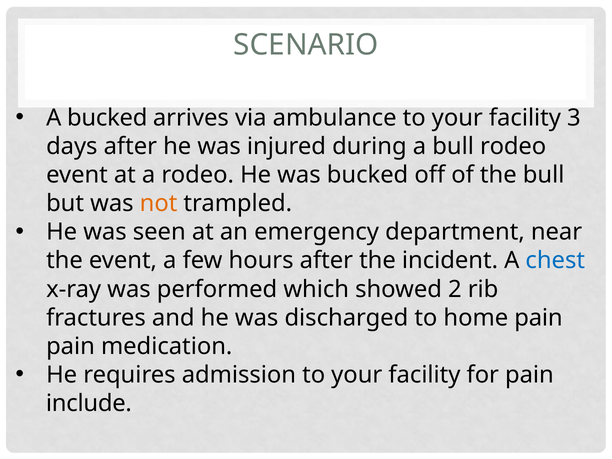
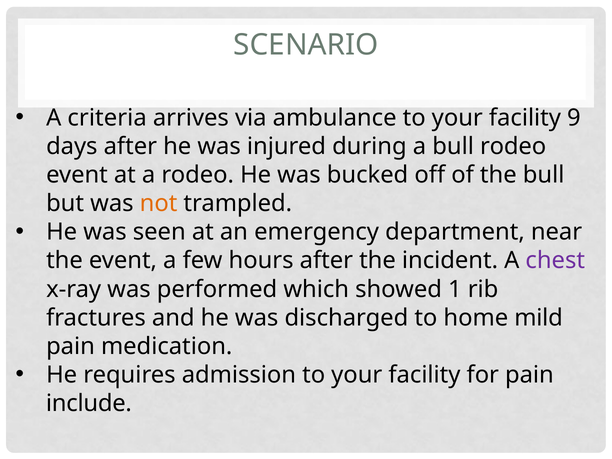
A bucked: bucked -> criteria
3: 3 -> 9
chest colour: blue -> purple
2: 2 -> 1
home pain: pain -> mild
